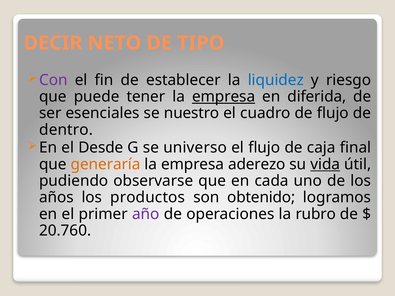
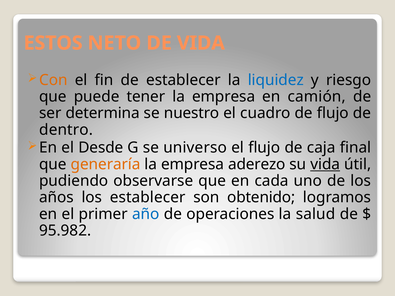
DECIR: DECIR -> ESTOS
DE TIPO: TIPO -> VIDA
Con colour: purple -> orange
empresa at (224, 97) underline: present -> none
diferida: diferida -> camión
esenciales: esenciales -> determina
los productos: productos -> establecer
año colour: purple -> blue
rubro: rubro -> salud
20.760: 20.760 -> 95.982
